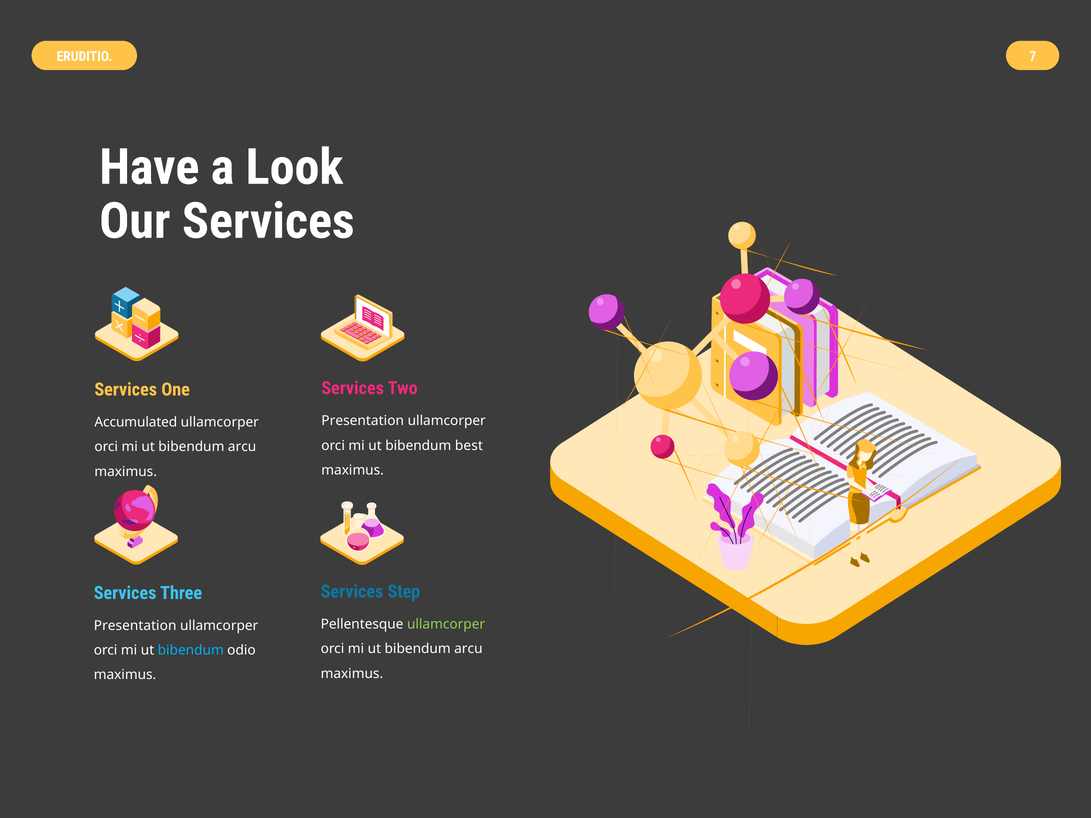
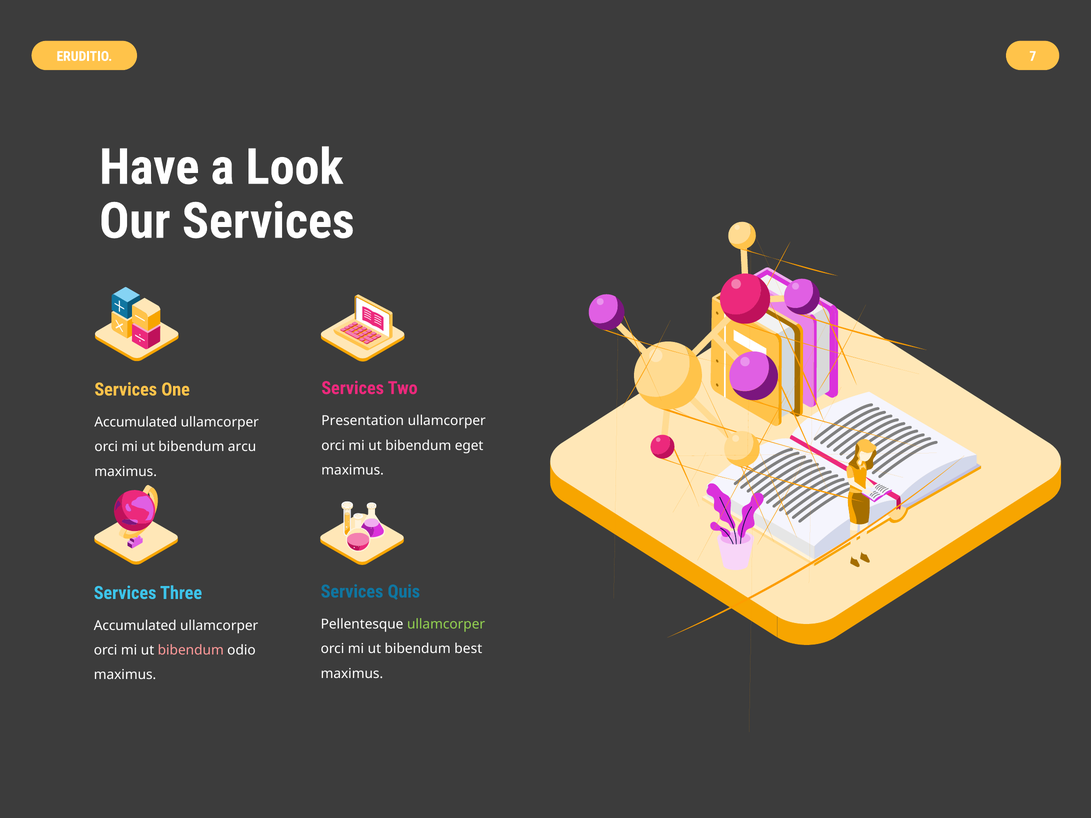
best: best -> eget
Step: Step -> Quis
Presentation at (135, 626): Presentation -> Accumulated
arcu at (468, 649): arcu -> best
bibendum at (191, 651) colour: light blue -> pink
